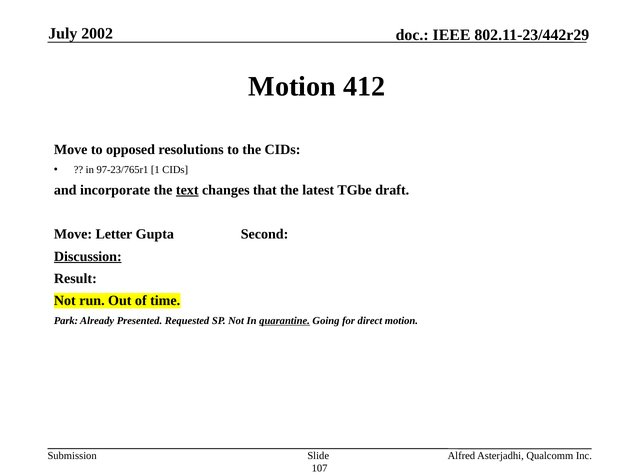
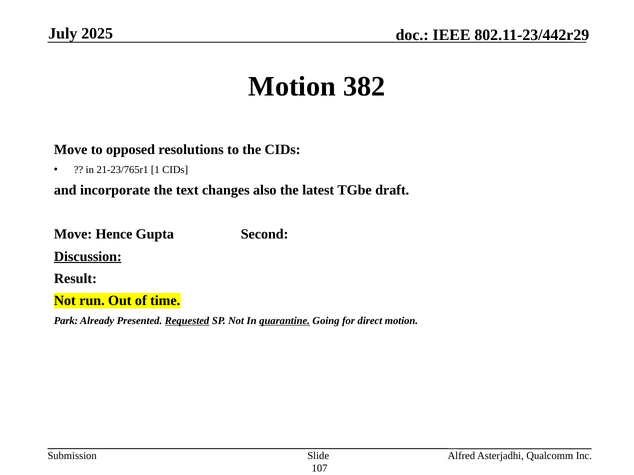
2002: 2002 -> 2025
412: 412 -> 382
97-23/765r1: 97-23/765r1 -> 21-23/765r1
text underline: present -> none
that: that -> also
Letter: Letter -> Hence
Requested underline: none -> present
